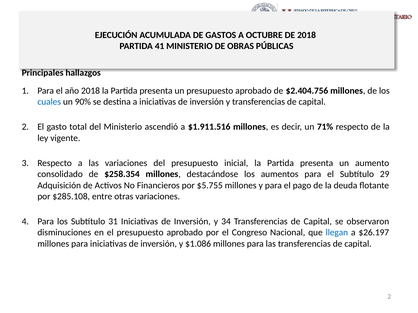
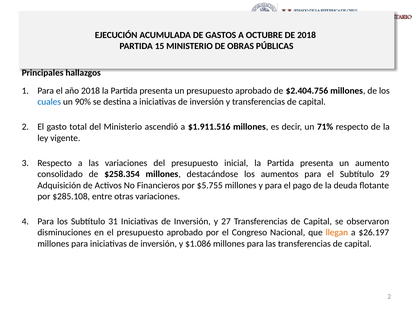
41: 41 -> 15
34: 34 -> 27
llegan colour: blue -> orange
